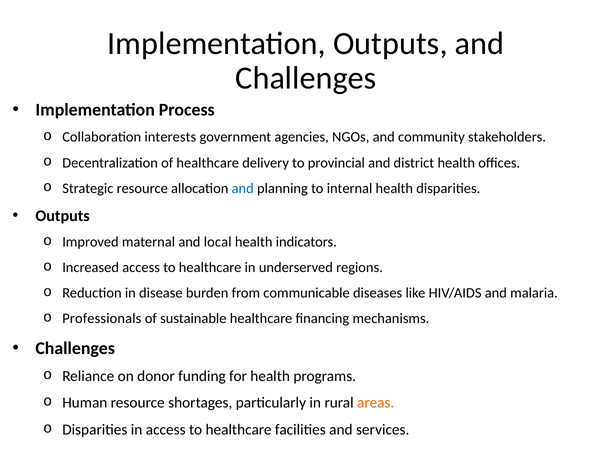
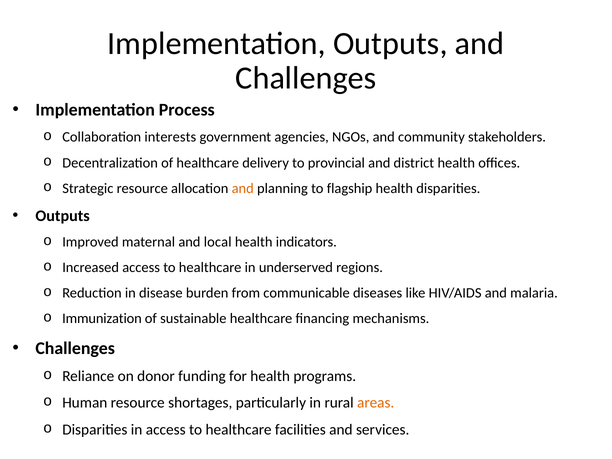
and at (243, 188) colour: blue -> orange
internal: internal -> flagship
Professionals: Professionals -> Immunization
